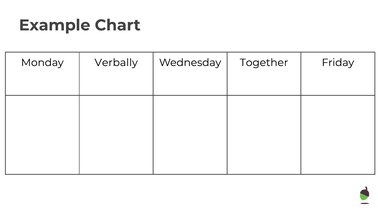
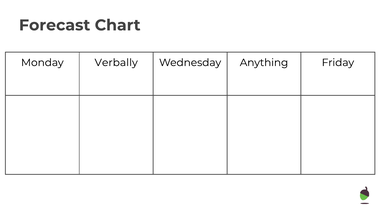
Example: Example -> Forecast
Together: Together -> Anything
